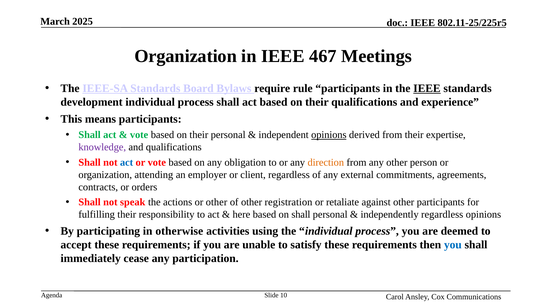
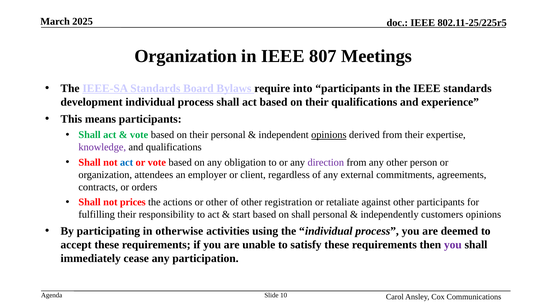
467: 467 -> 807
rule: rule -> into
IEEE at (427, 88) underline: present -> none
direction colour: orange -> purple
attending: attending -> attendees
speak: speak -> prices
here: here -> start
independently regardless: regardless -> customers
you at (453, 245) colour: blue -> purple
